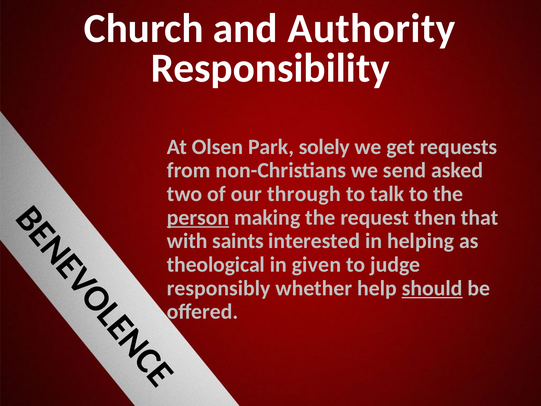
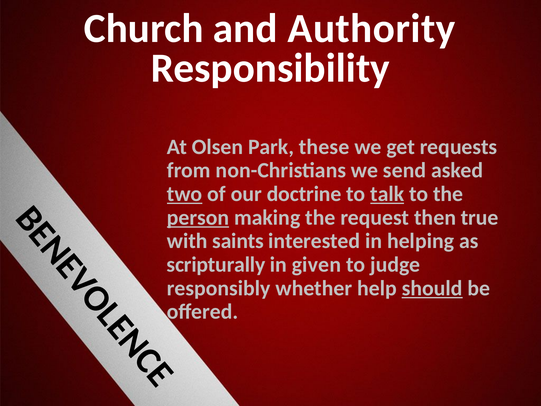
solely: solely -> these
two underline: none -> present
through: through -> doctrine
talk underline: none -> present
that: that -> true
theological: theological -> scripturally
